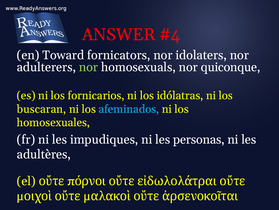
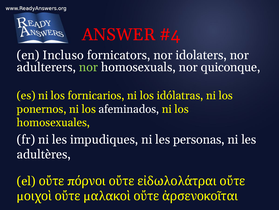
Toward: Toward -> Incluso
buscaran: buscaran -> ponernos
afeminados colour: light blue -> white
